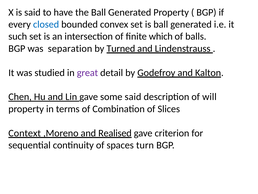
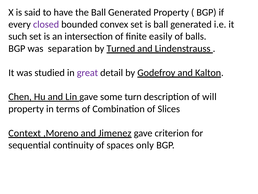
closed colour: blue -> purple
which: which -> easily
some said: said -> turn
Realised: Realised -> Jimenez
turn: turn -> only
